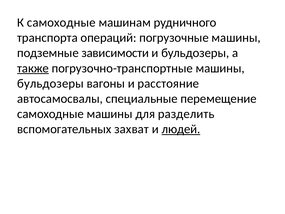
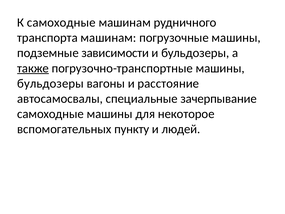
транспорта операций: операций -> машинам
перемещение: перемещение -> зачерпывание
разделить: разделить -> некоторое
захват: захват -> пункту
людей underline: present -> none
